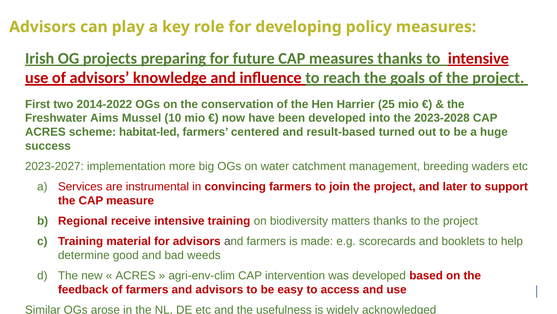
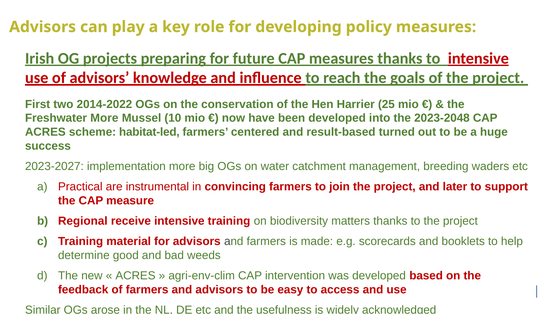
Freshwater Aims: Aims -> More
2023-2028: 2023-2028 -> 2023-2048
Services: Services -> Practical
